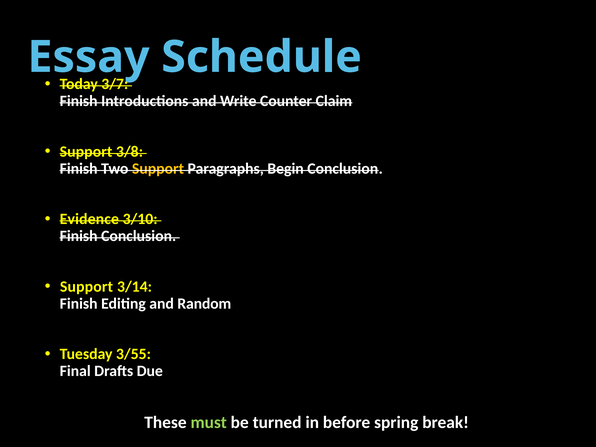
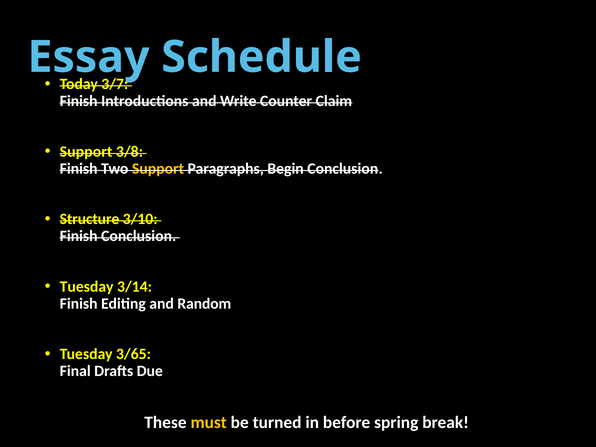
Evidence: Evidence -> Structure
Support at (87, 287): Support -> Tuesday
3/55: 3/55 -> 3/65
must colour: light green -> yellow
